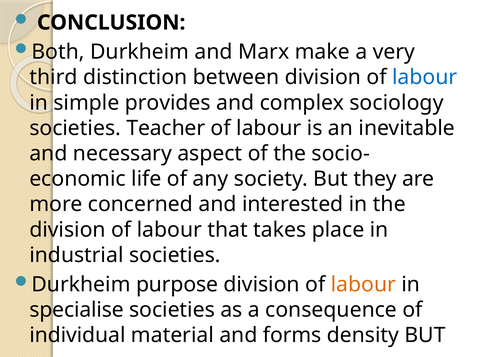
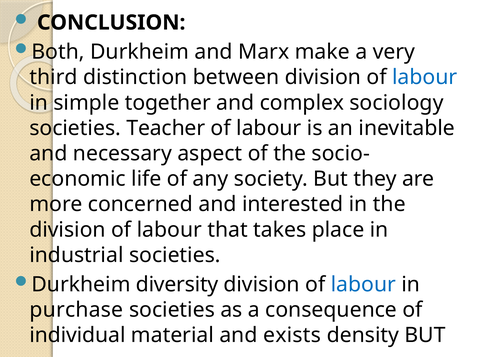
provides: provides -> together
purpose: purpose -> diversity
labour at (363, 285) colour: orange -> blue
specialise: specialise -> purchase
forms: forms -> exists
